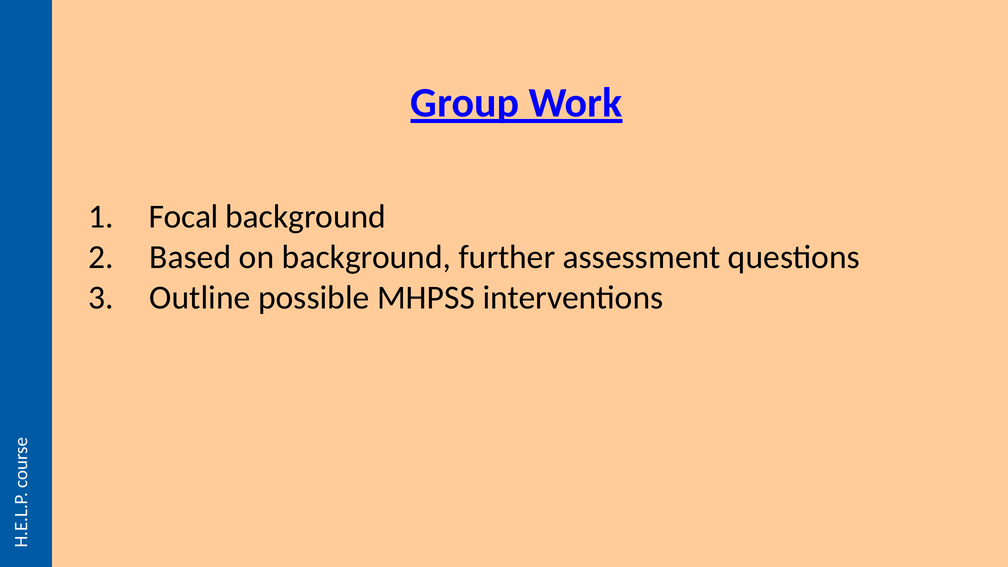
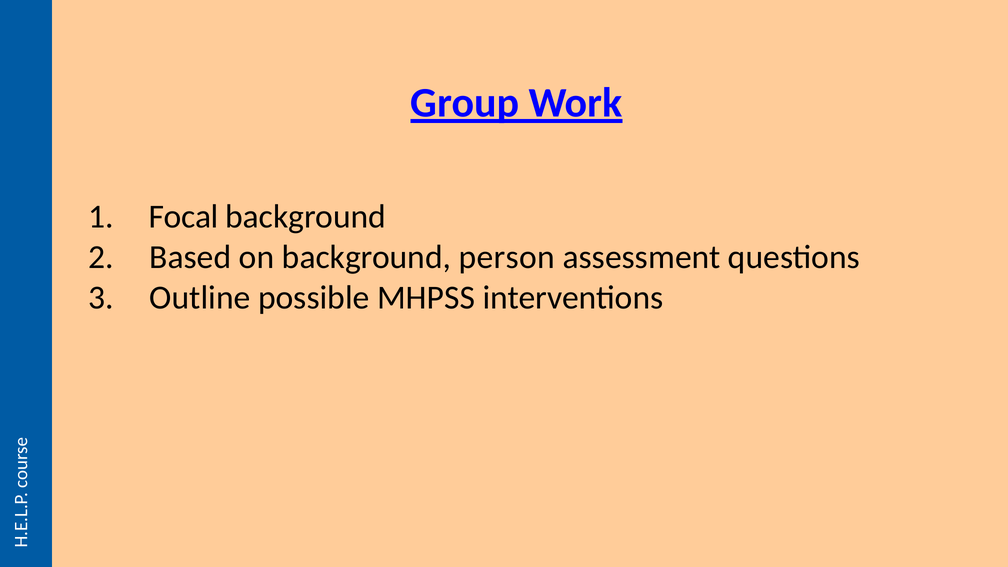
further: further -> person
